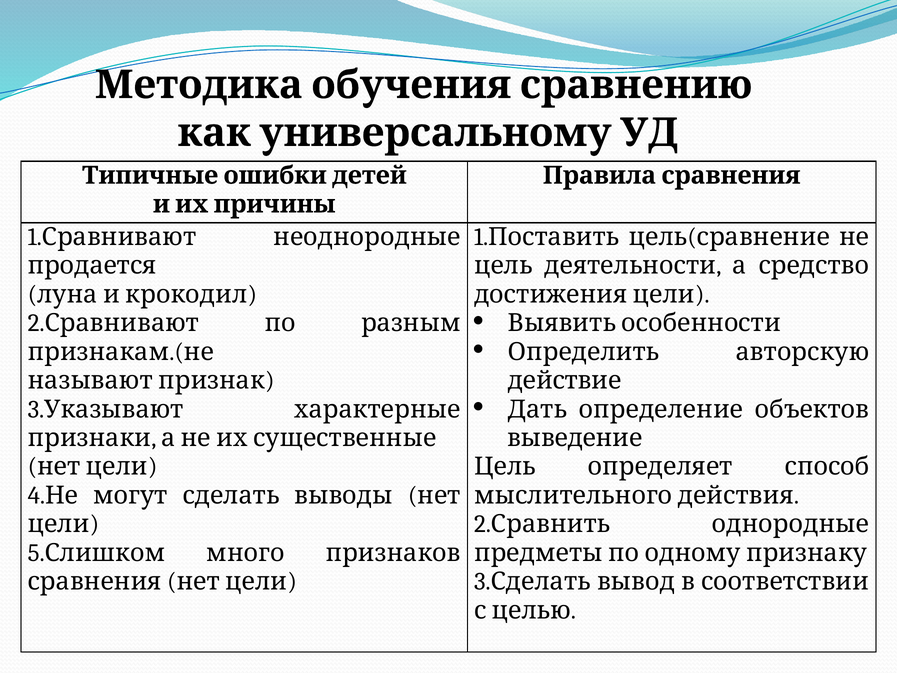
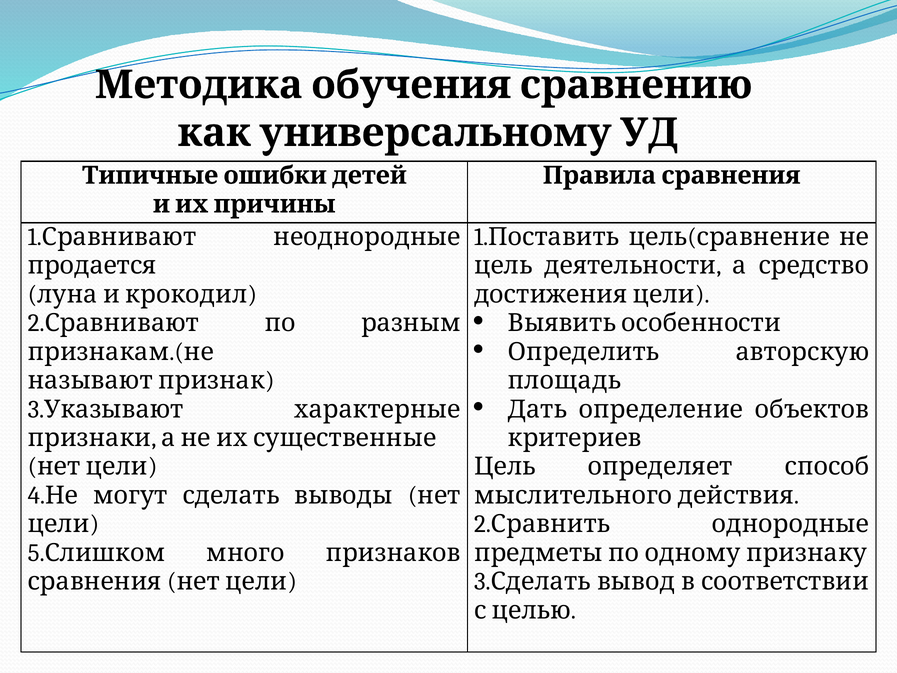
действие: действие -> площадь
выведение: выведение -> критериев
